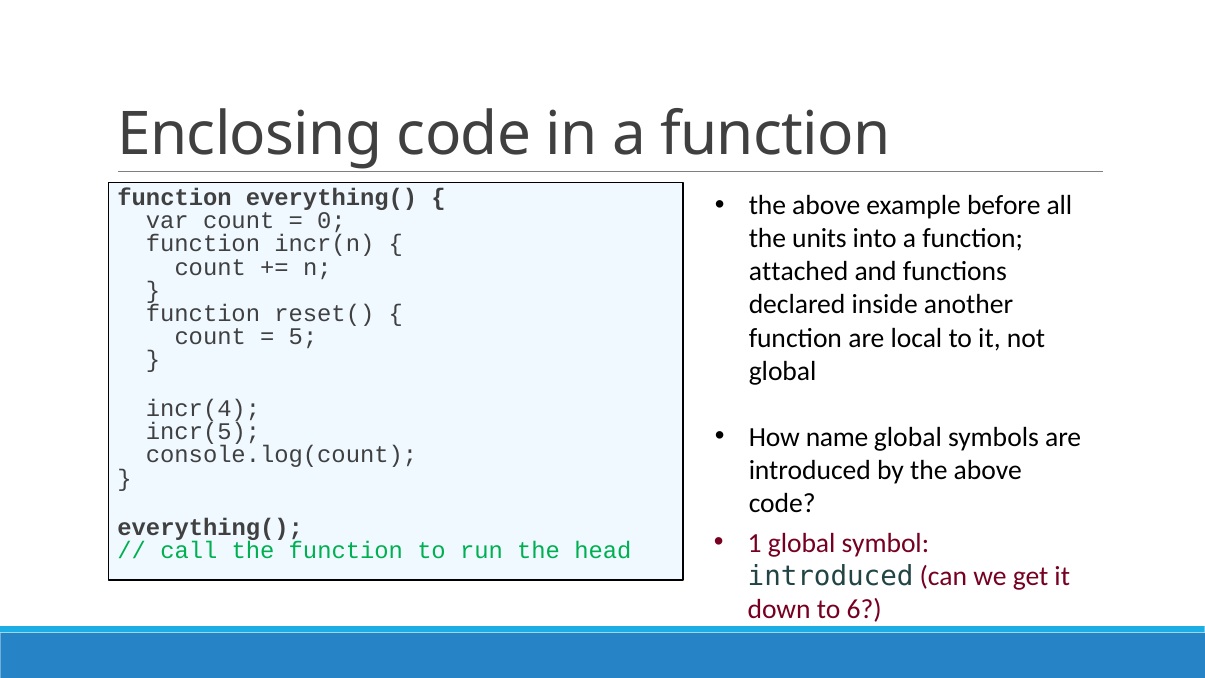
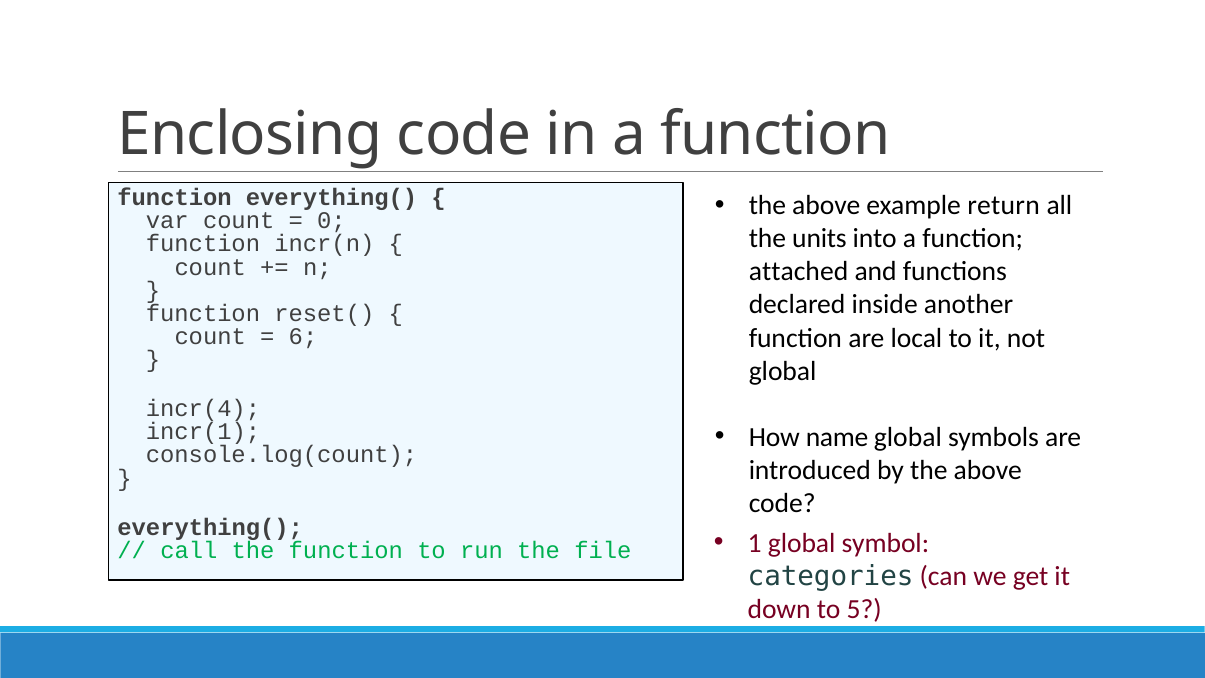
before: before -> return
5: 5 -> 6
incr(5: incr(5 -> incr(1
head: head -> file
introduced at (831, 576): introduced -> categories
6: 6 -> 5
